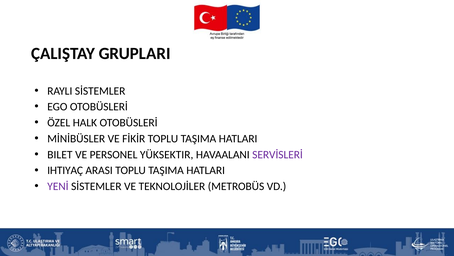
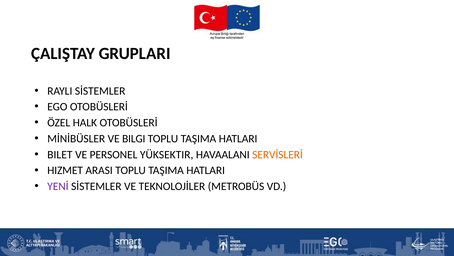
FİKİR: FİKİR -> BILGI
SERVİSLERİ colour: purple -> orange
IHTIYAÇ: IHTIYAÇ -> HIZMET
